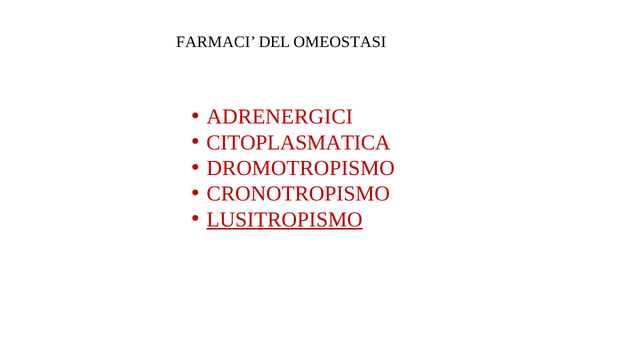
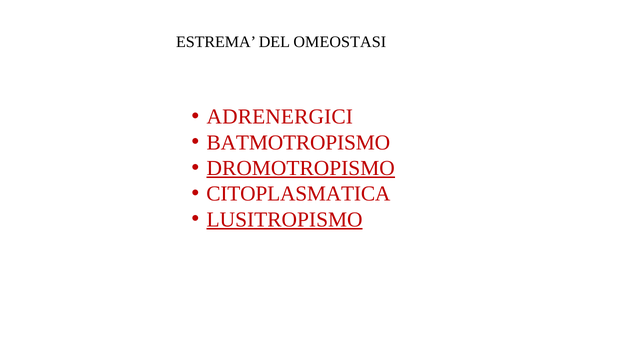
FARMACI: FARMACI -> ESTREMA
CITOPLASMATICA: CITOPLASMATICA -> BATMOTROPISMO
DROMOTROPISMO underline: none -> present
CRONOTROPISMO: CRONOTROPISMO -> CITOPLASMATICA
